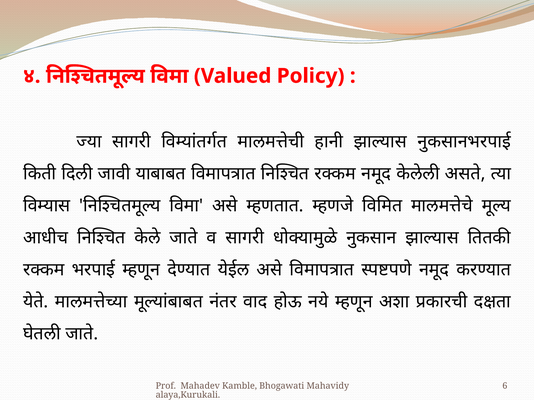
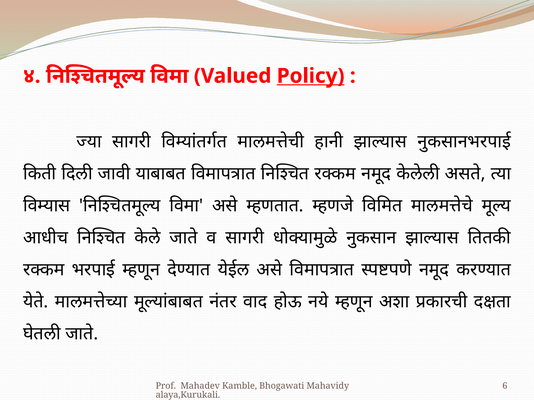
Policy underline: none -> present
